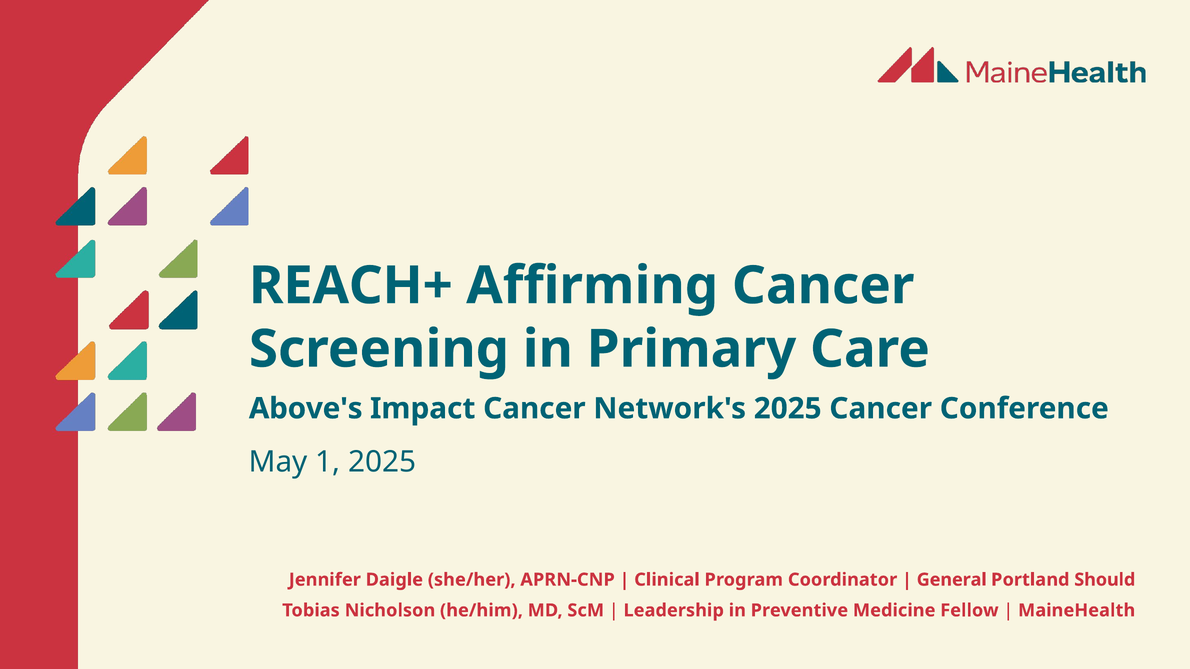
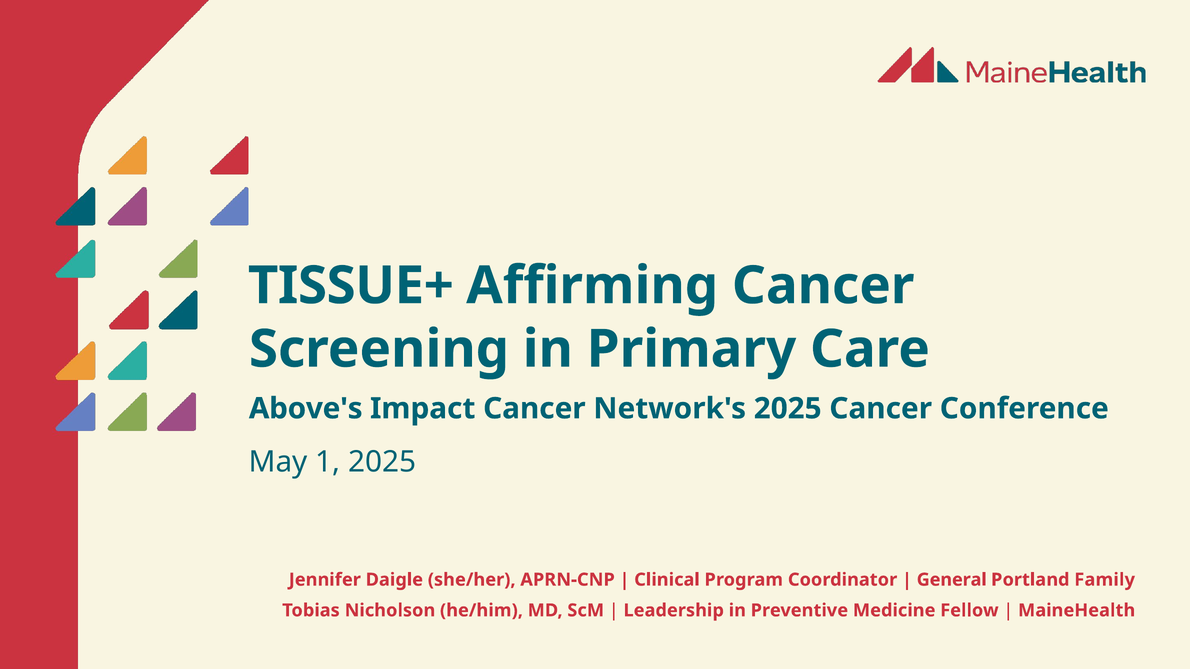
REACH+: REACH+ -> TISSUE+
Should: Should -> Family
